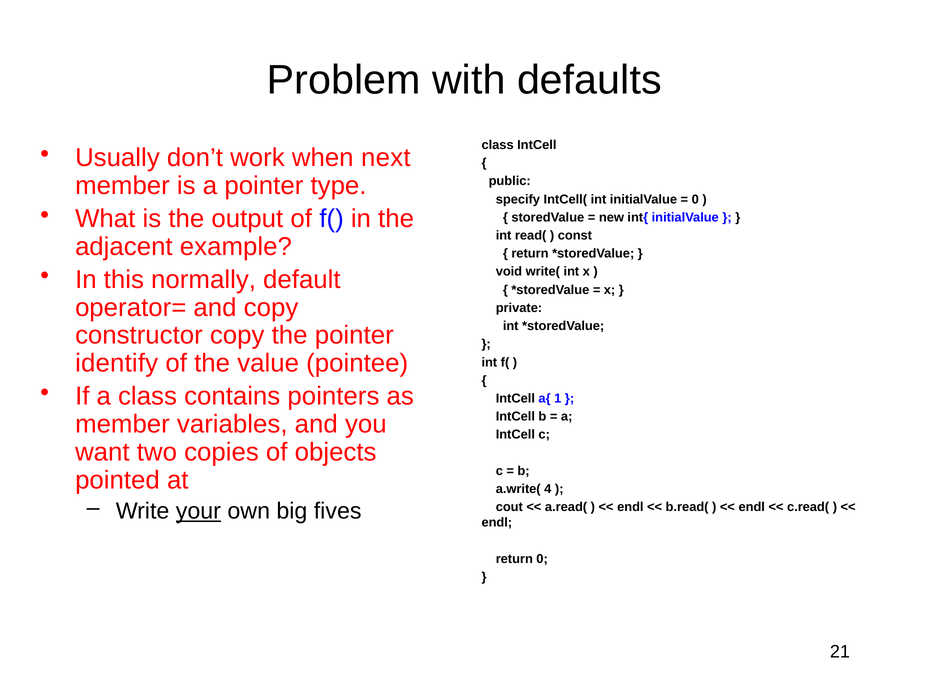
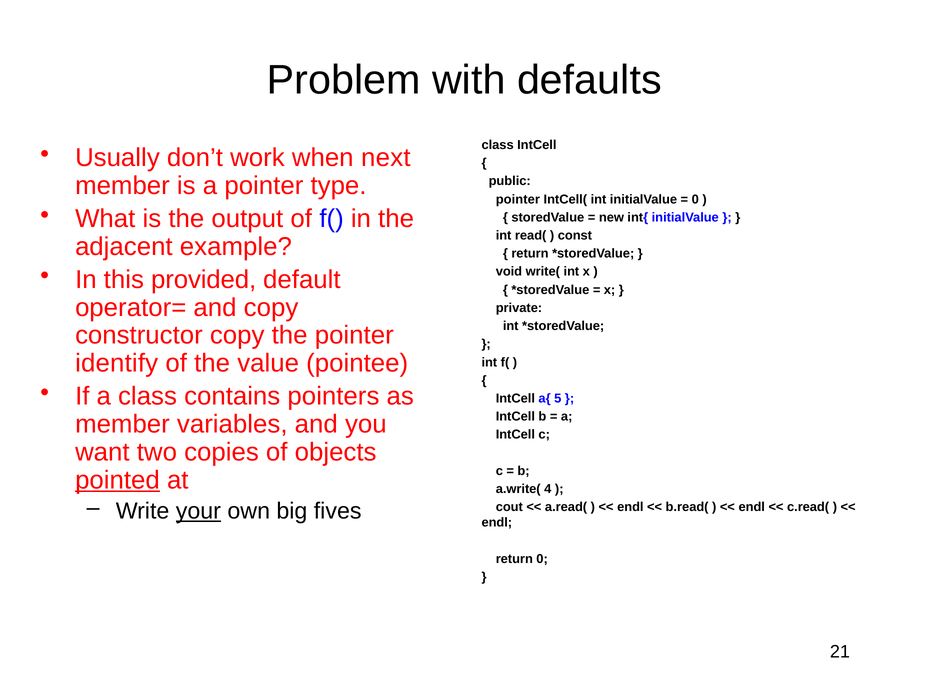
specify at (518, 199): specify -> pointer
normally: normally -> provided
1: 1 -> 5
pointed underline: none -> present
